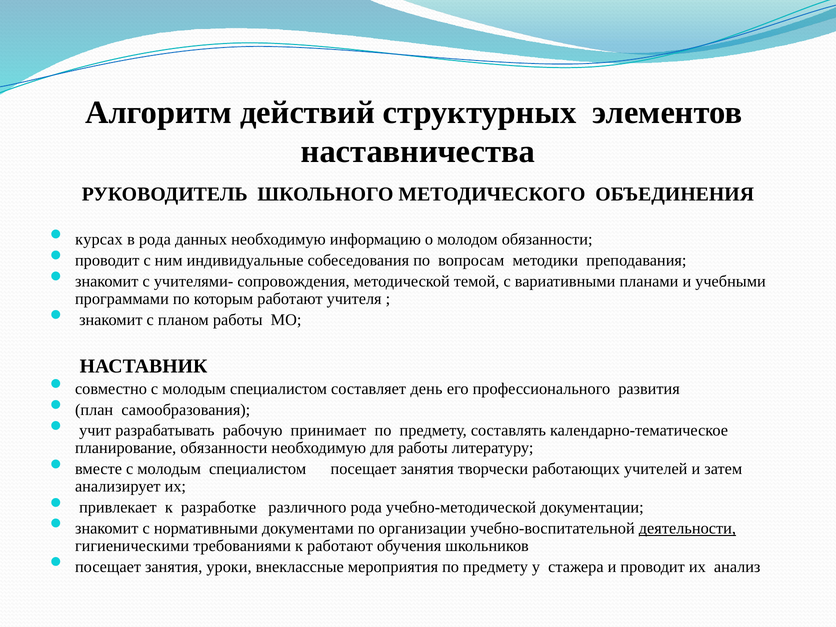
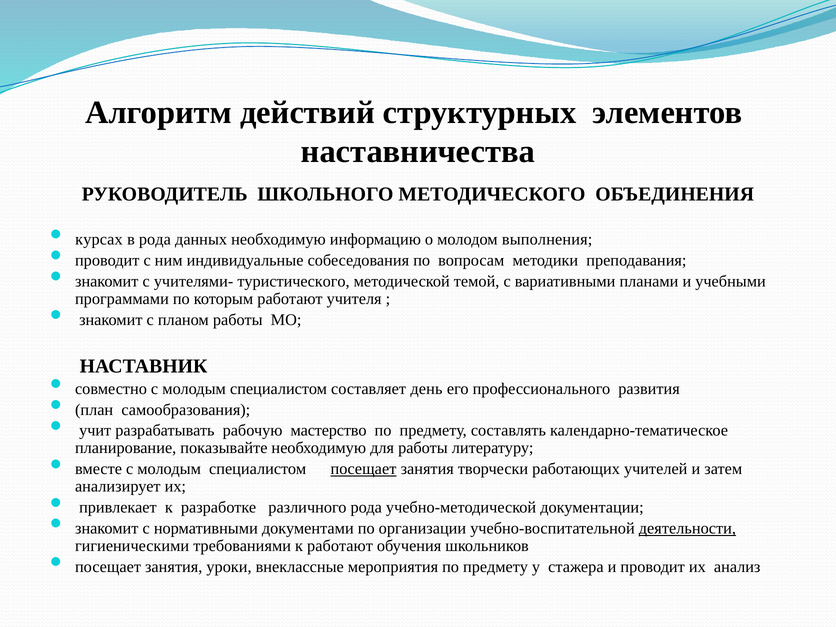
молодом обязанности: обязанности -> выполнения
сопровождения: сопровождения -> туристического
принимает: принимает -> мастерство
планирование обязанности: обязанности -> показывайте
посещает at (363, 469) underline: none -> present
